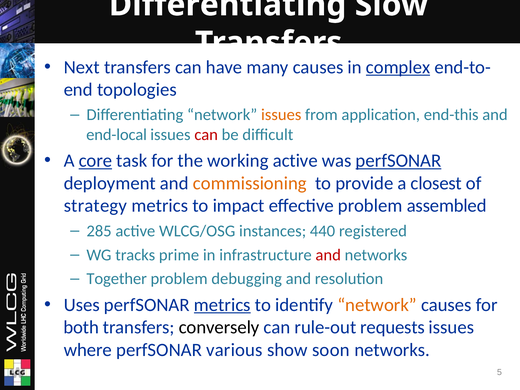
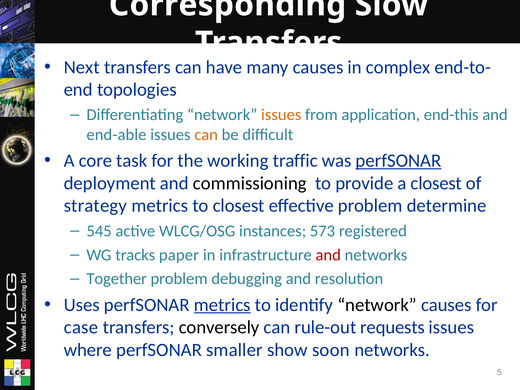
Differentiating at (228, 5): Differentiating -> Corresponding
complex underline: present -> none
end-local: end-local -> end-able
can at (206, 135) colour: red -> orange
core underline: present -> none
working active: active -> traffic
commissioning colour: orange -> black
to impact: impact -> closest
assembled: assembled -> determine
285: 285 -> 545
440: 440 -> 573
prime: prime -> paper
network at (377, 305) colour: orange -> black
both: both -> case
various: various -> smaller
